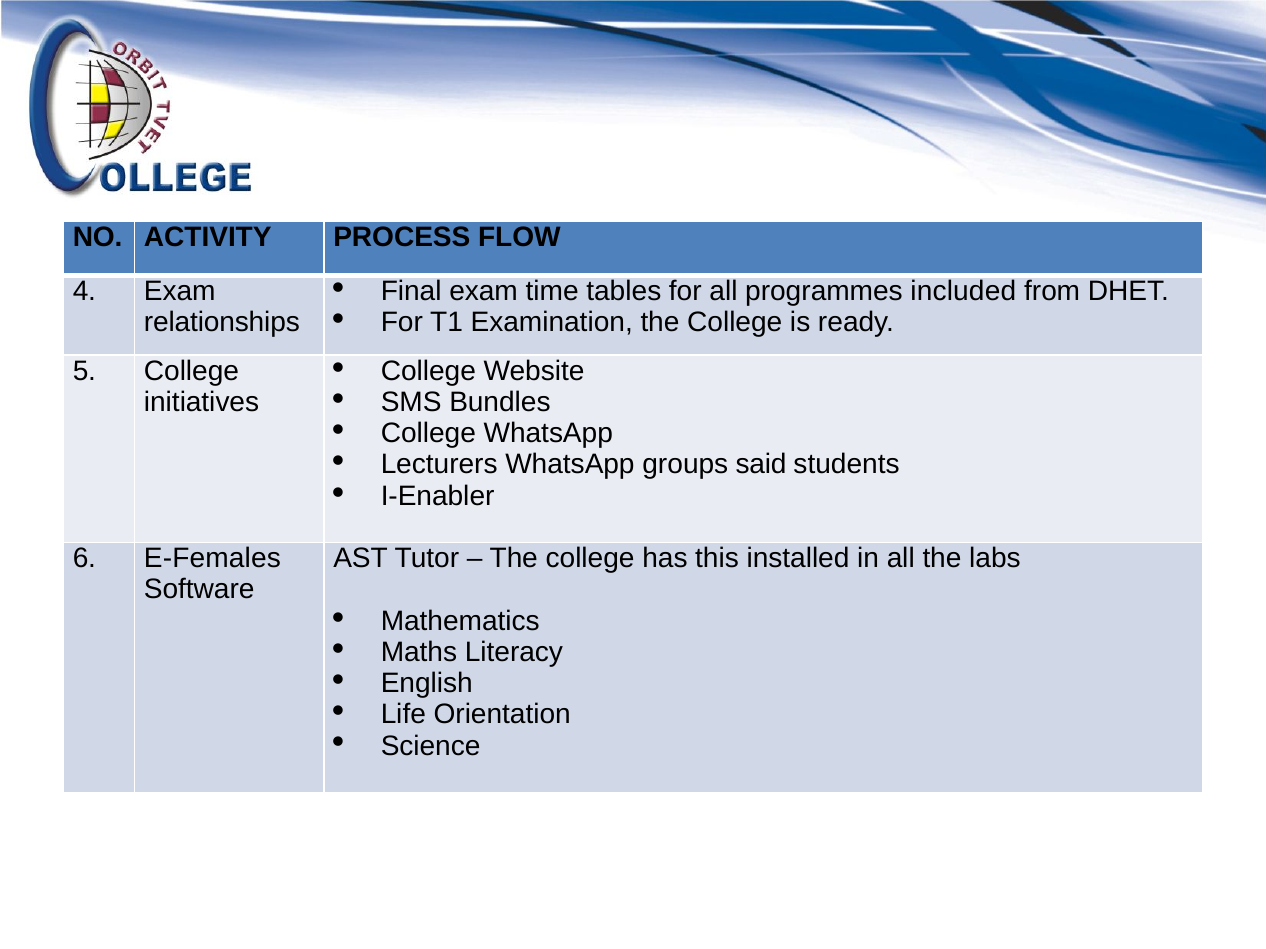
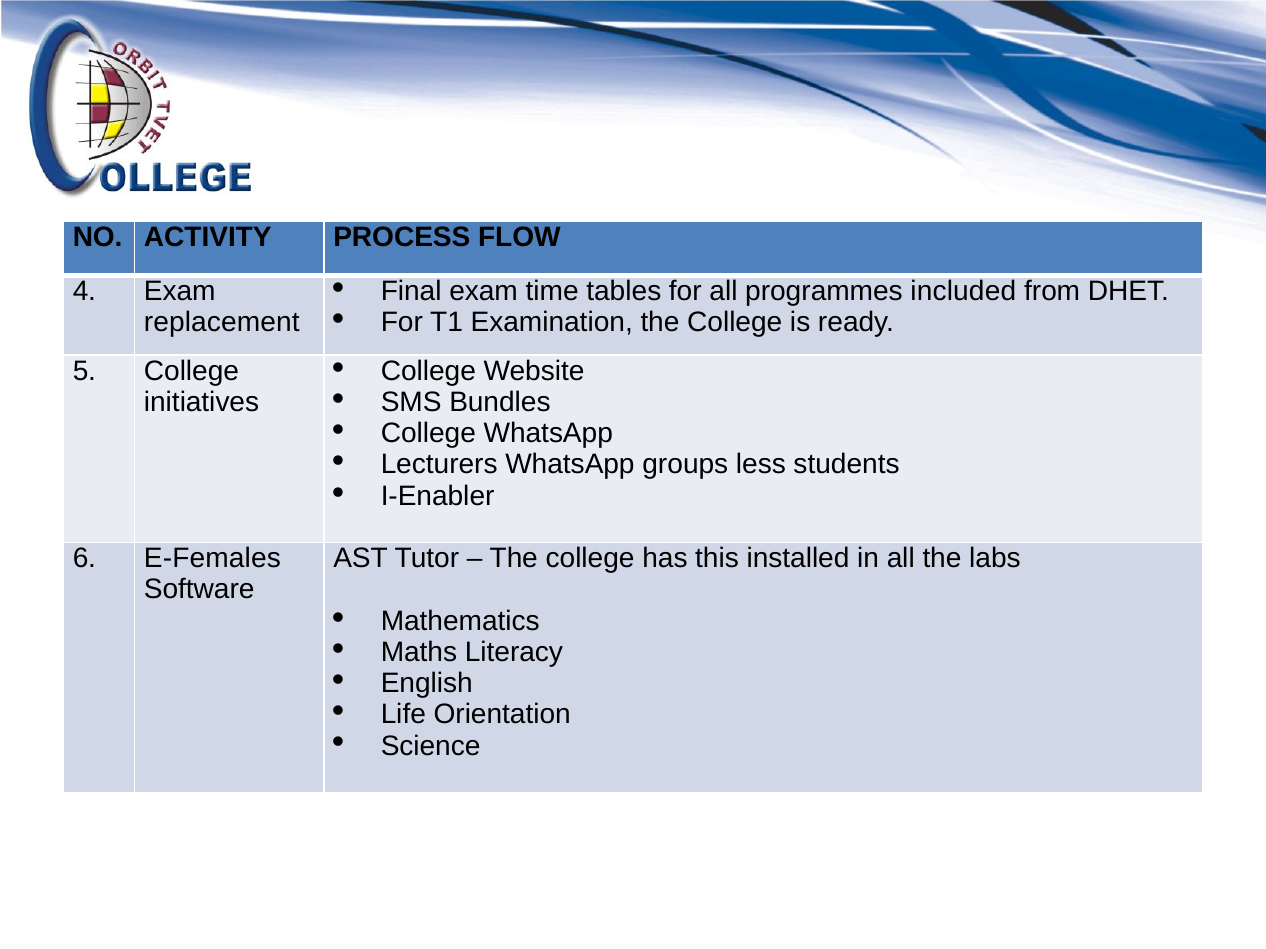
relationships: relationships -> replacement
said: said -> less
